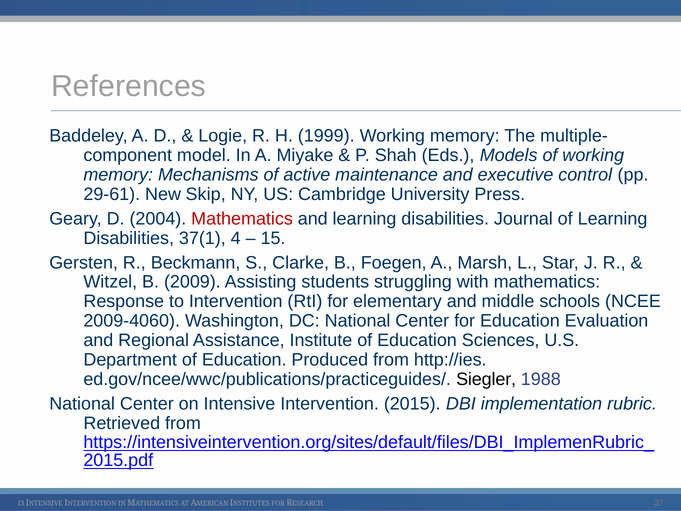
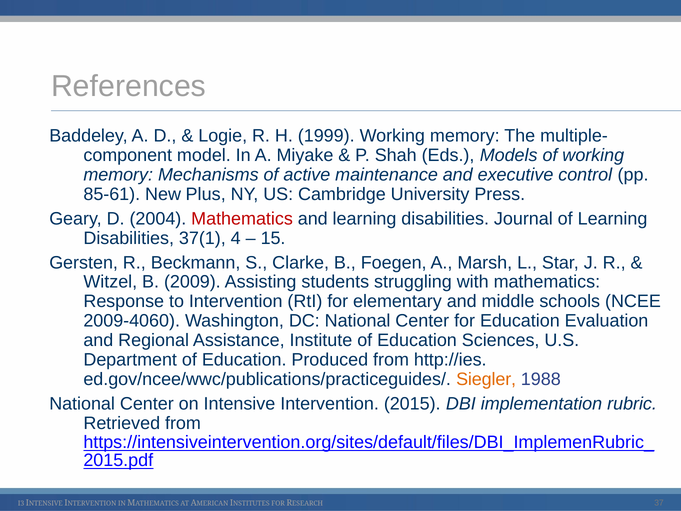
29-61: 29-61 -> 85-61
Skip: Skip -> Plus
Siegler colour: black -> orange
